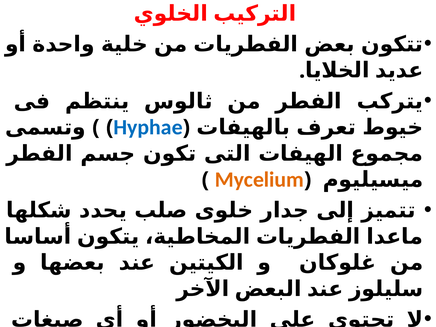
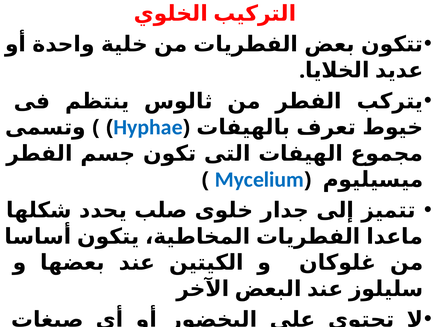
Mycelium colour: orange -> blue
